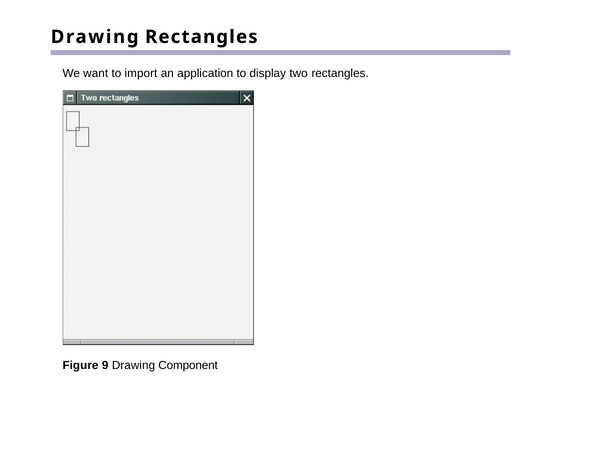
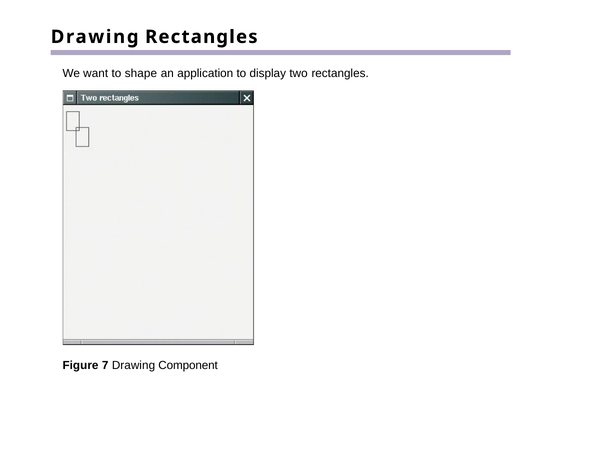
import: import -> shape
9: 9 -> 7
